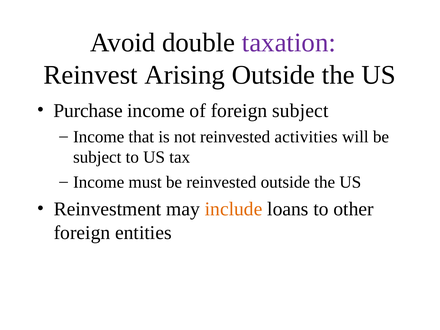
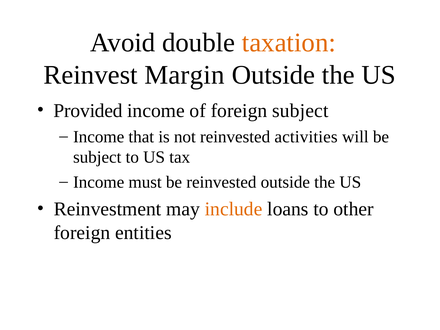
taxation colour: purple -> orange
Arising: Arising -> Margin
Purchase: Purchase -> Provided
